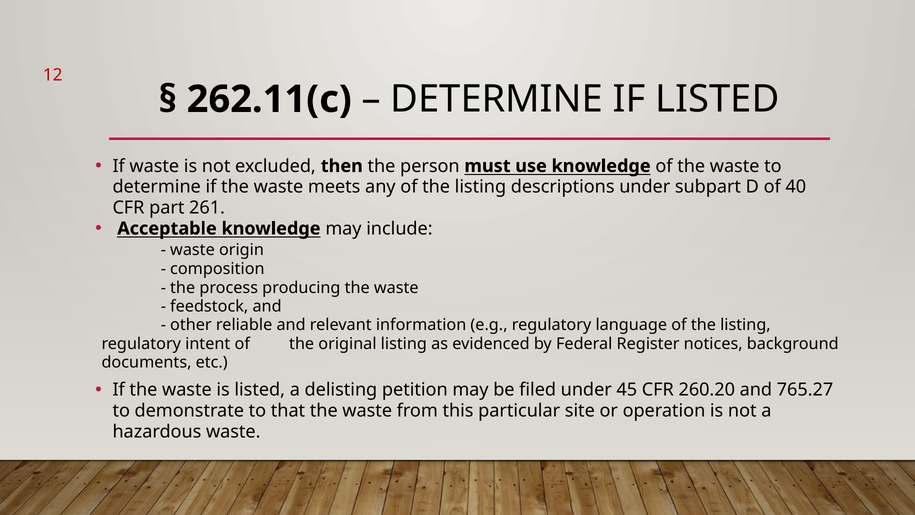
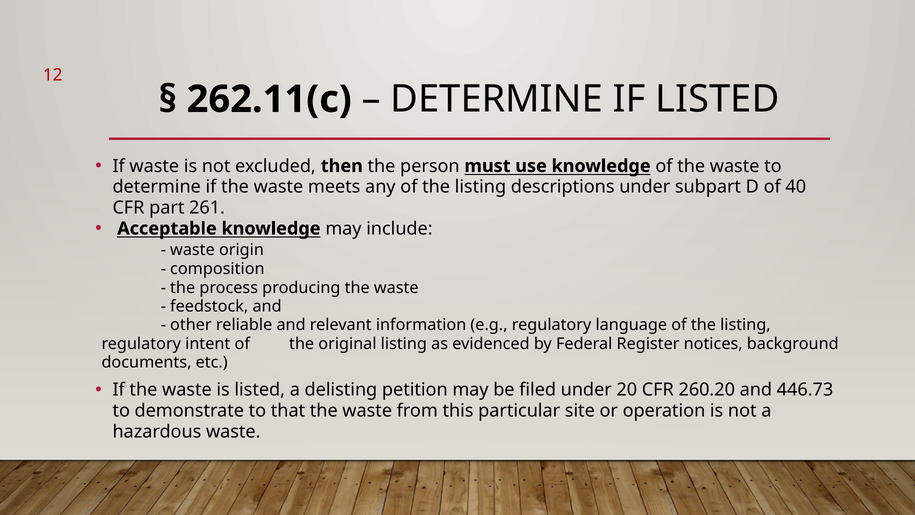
45: 45 -> 20
765.27: 765.27 -> 446.73
